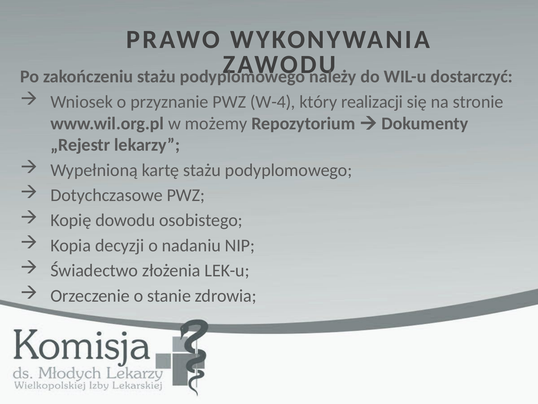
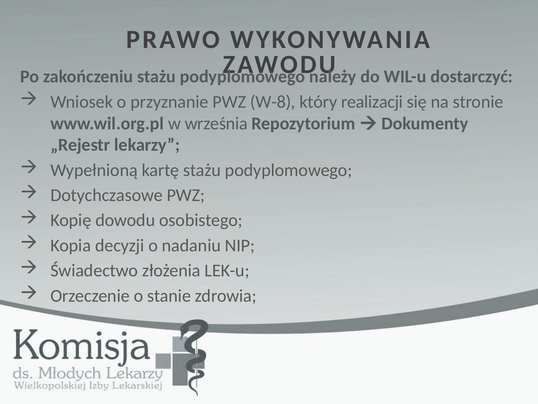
W-4: W-4 -> W-8
możemy: możemy -> września
